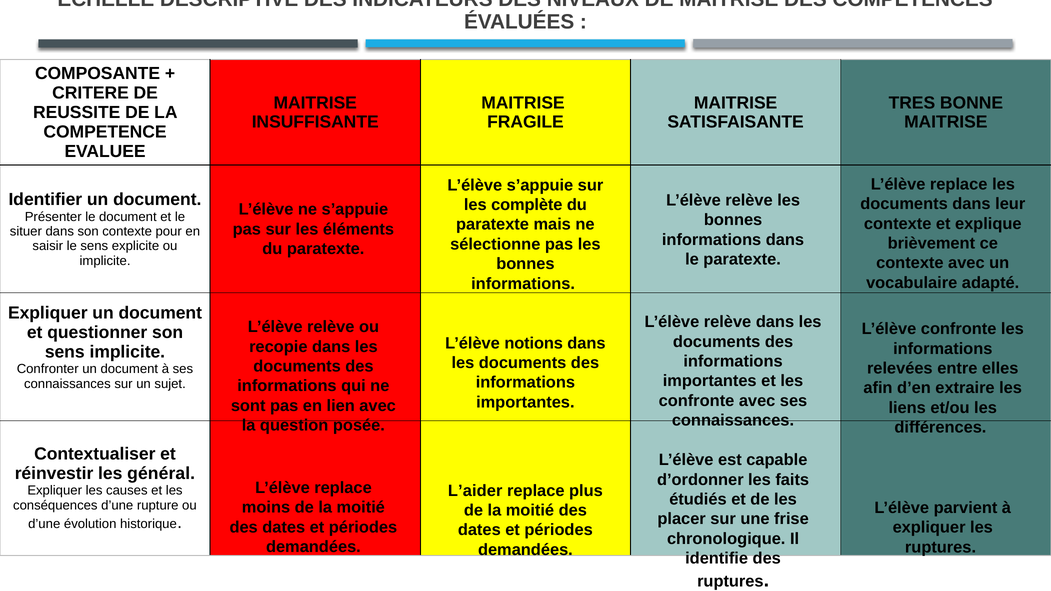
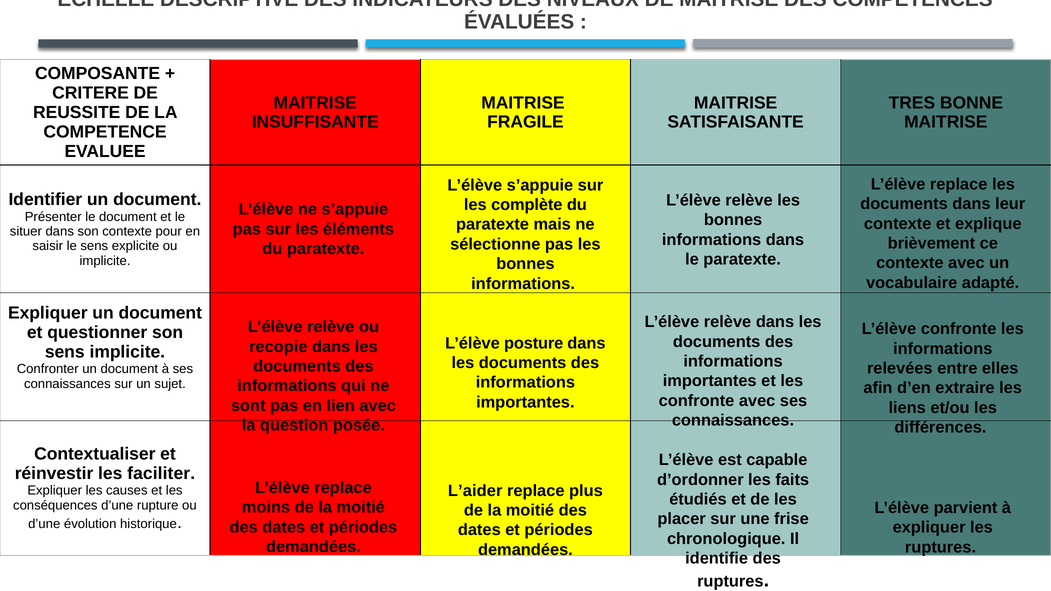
notions: notions -> posture
général: général -> faciliter
